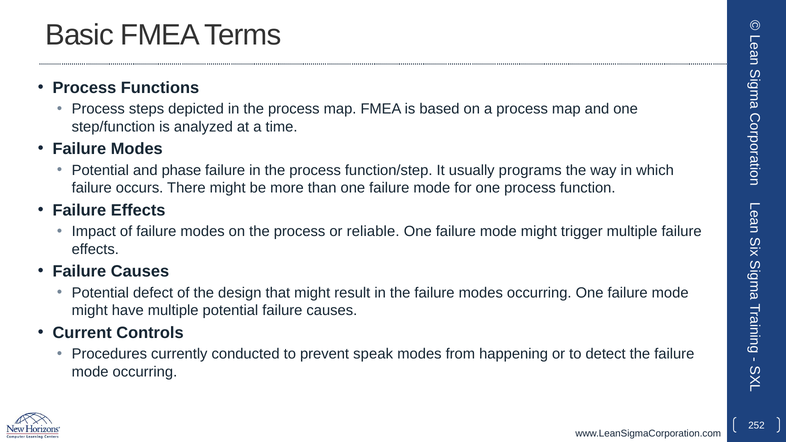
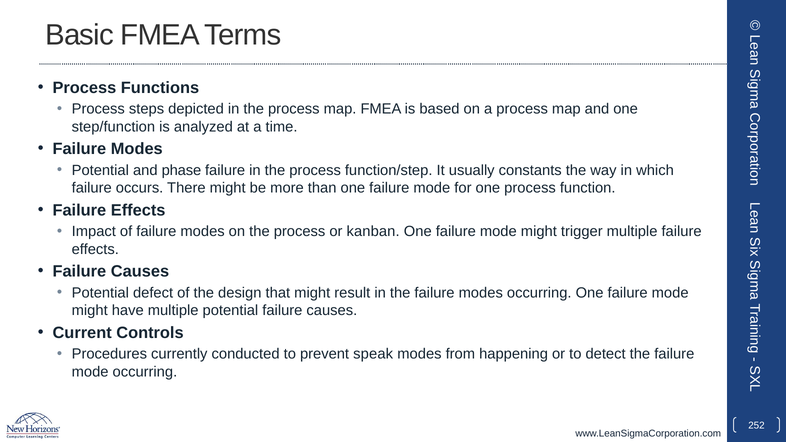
programs: programs -> constants
reliable: reliable -> kanban
